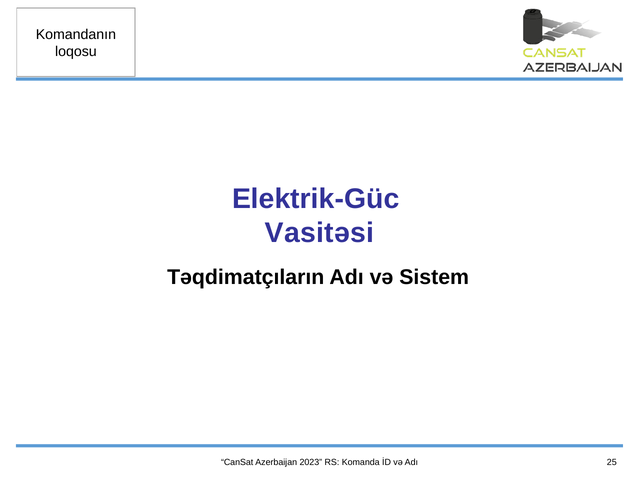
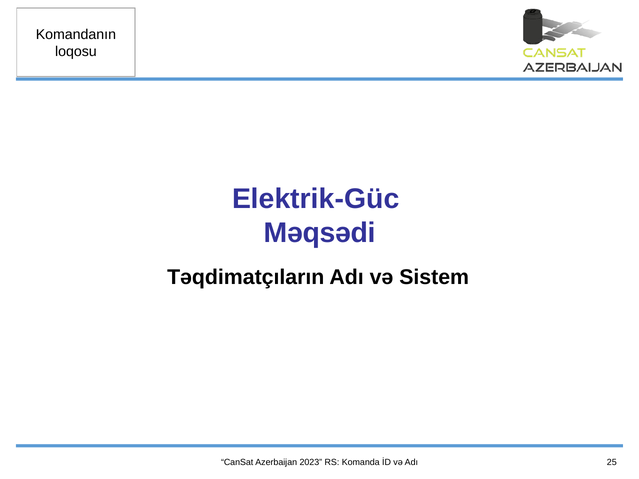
Vasitəsi: Vasitəsi -> Məqsədi
